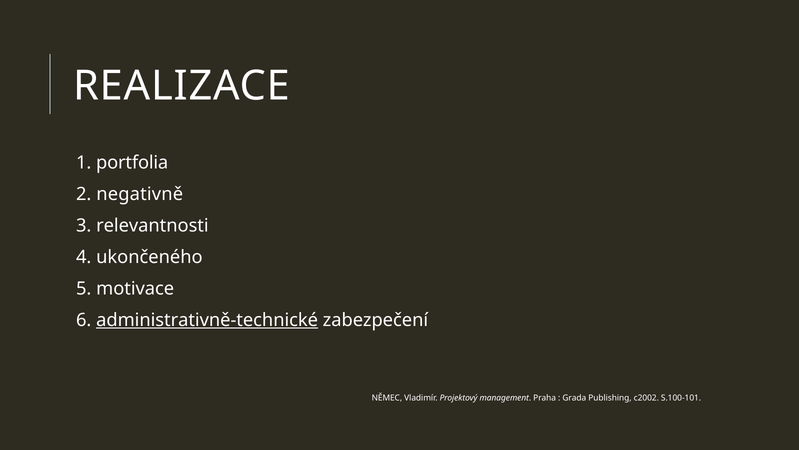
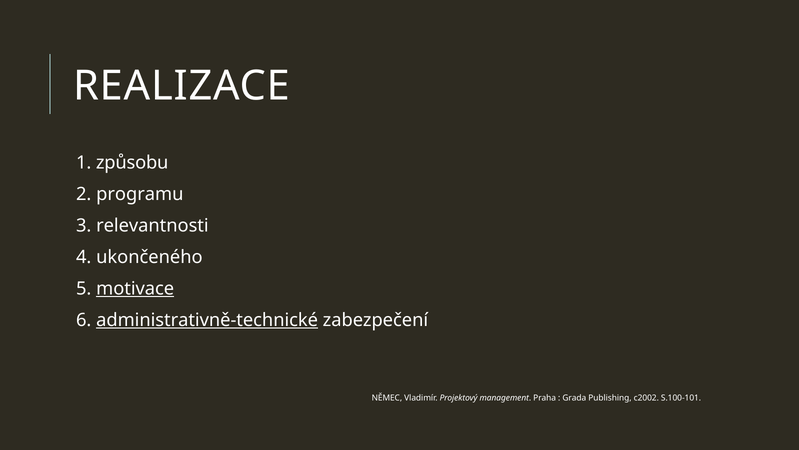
portfolia: portfolia -> způsobu
negativně: negativně -> programu
motivace underline: none -> present
